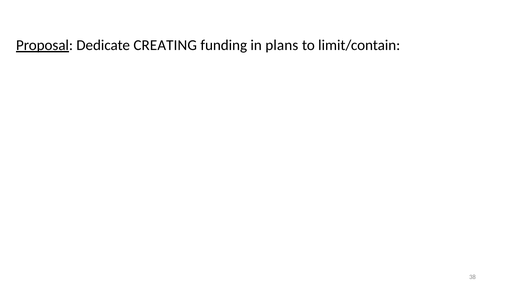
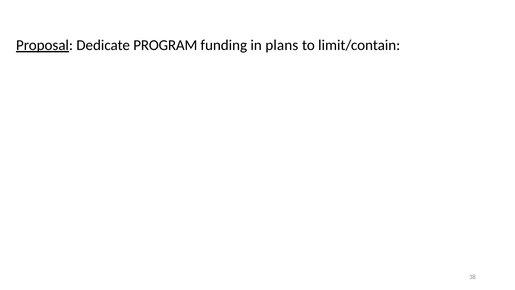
CREATING: CREATING -> PROGRAM
